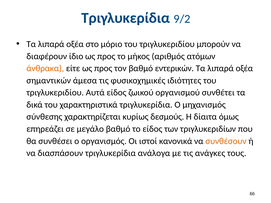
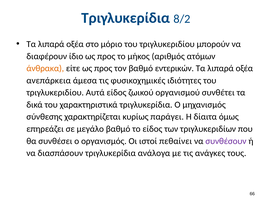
9/2: 9/2 -> 8/2
σημαντικών: σημαντικών -> ανεπάρκεια
δεσμούς: δεσμούς -> παράγει
κανονικά: κανονικά -> πεθαίνει
συνθέσουν colour: orange -> purple
